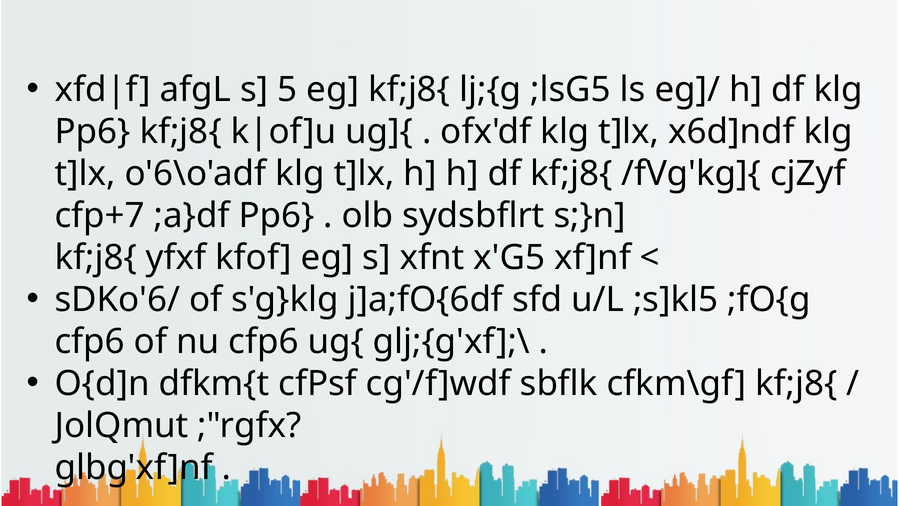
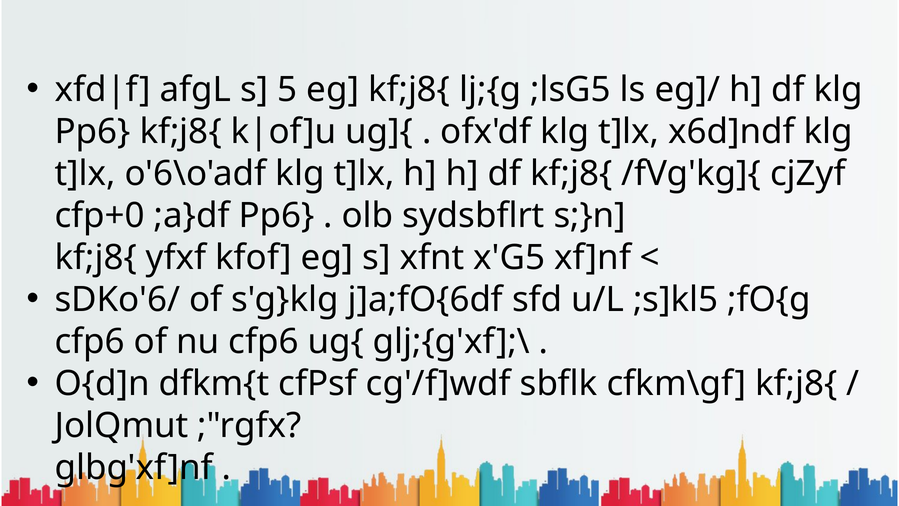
cfp+7: cfp+7 -> cfp+0
